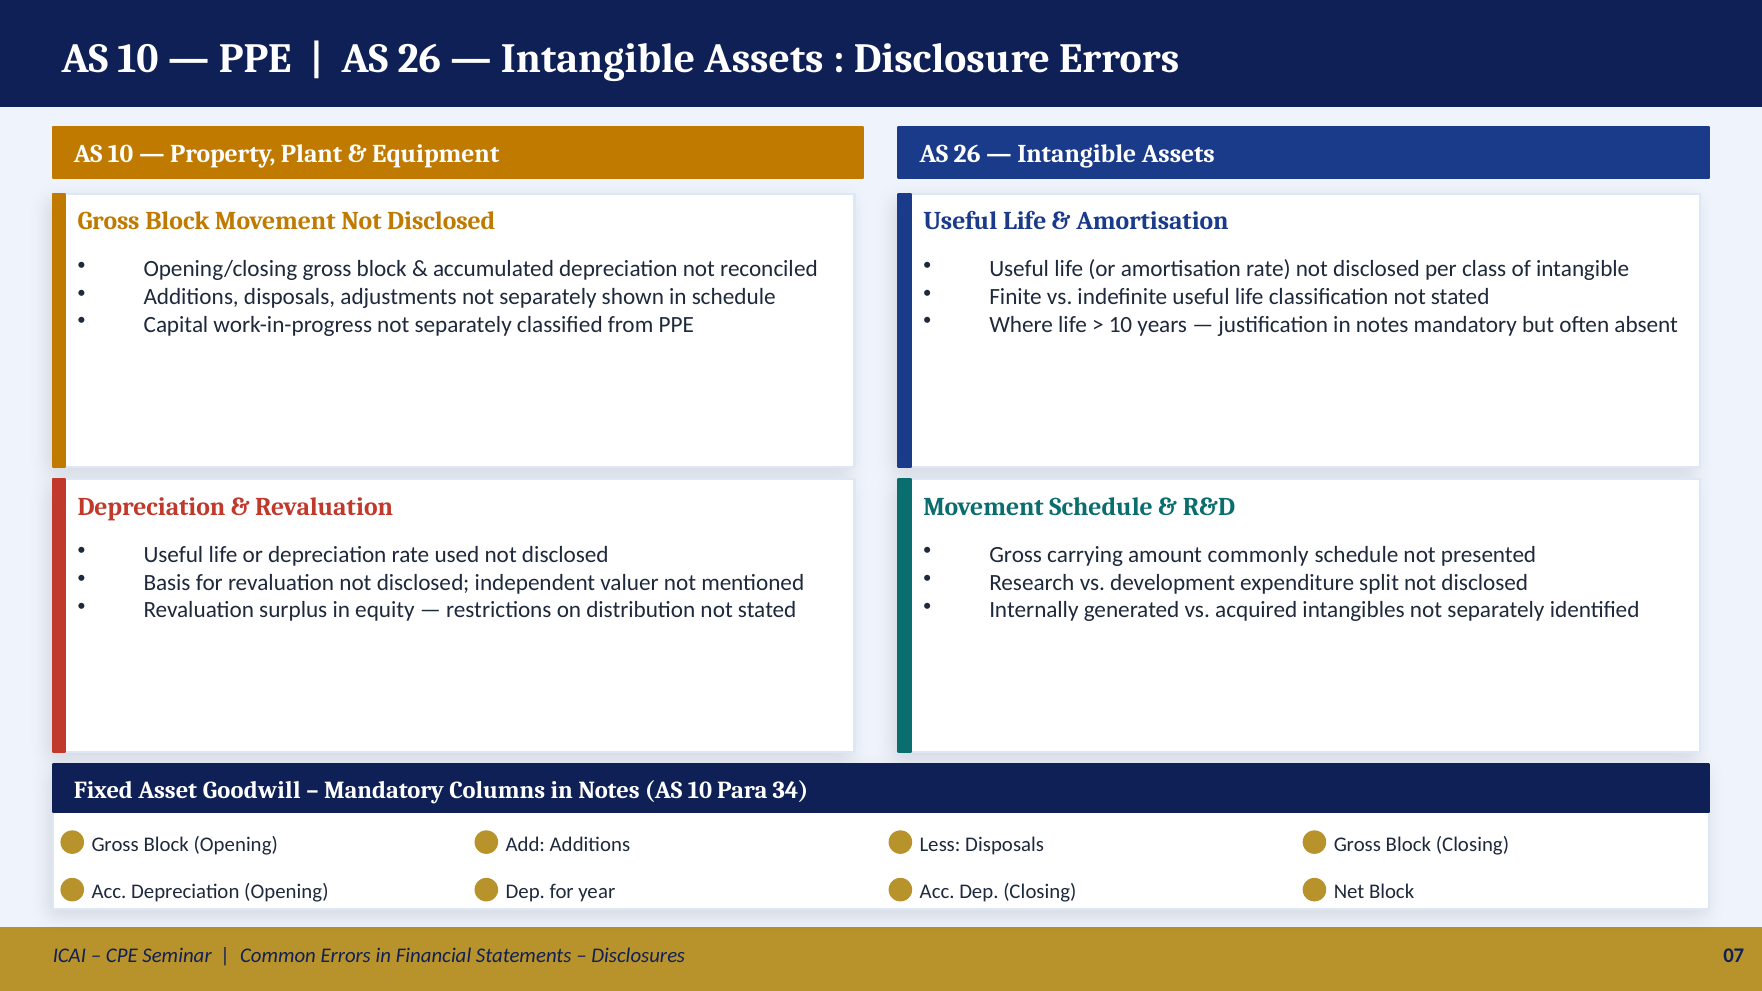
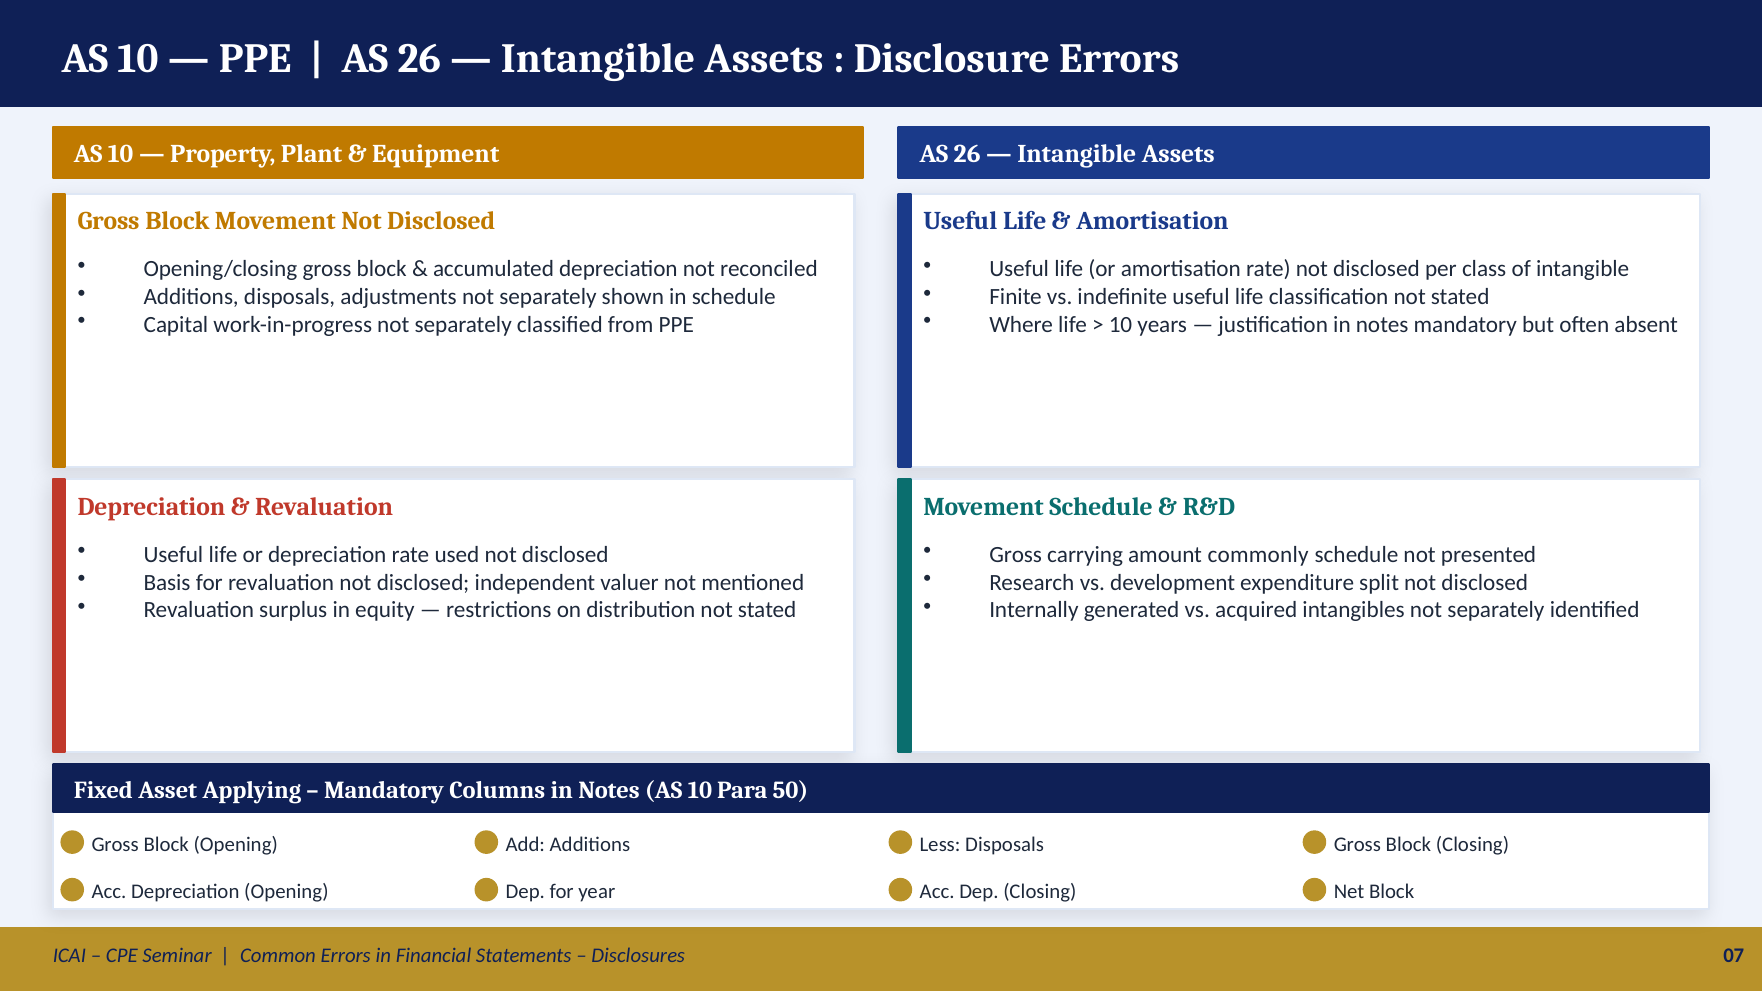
Goodwill: Goodwill -> Applying
34: 34 -> 50
